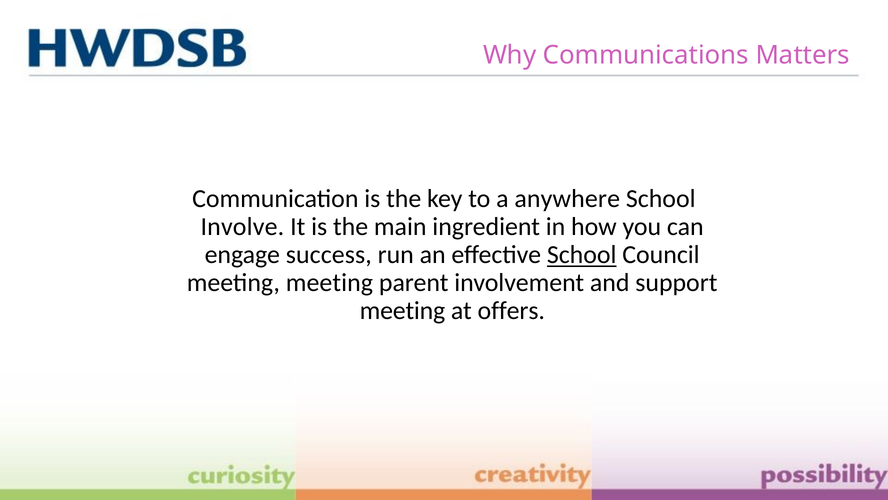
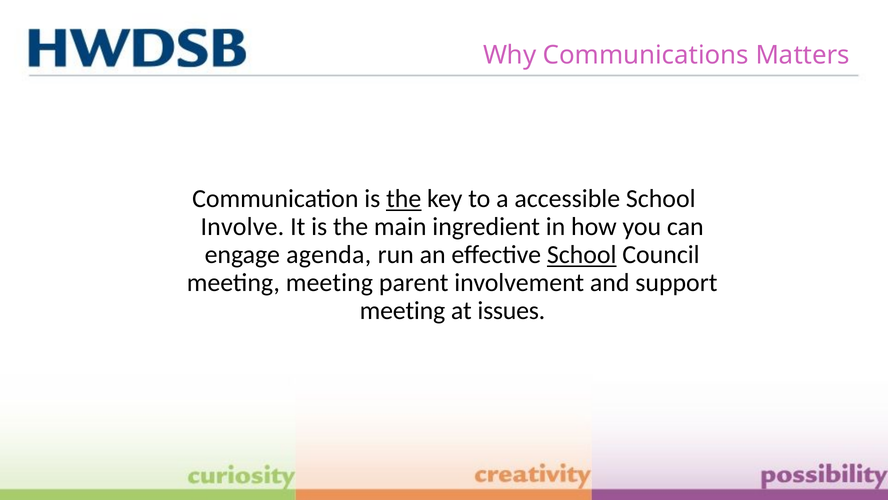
the at (404, 199) underline: none -> present
anywhere: anywhere -> accessible
success: success -> agenda
offers: offers -> issues
